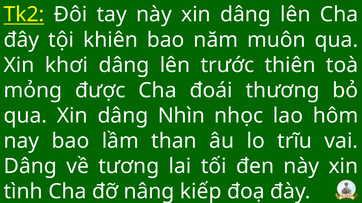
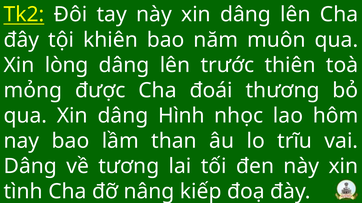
khơi: khơi -> lòng
Nhìn: Nhìn -> Hình
